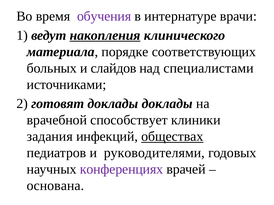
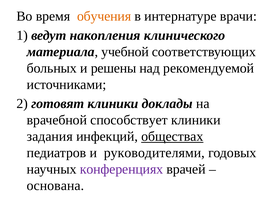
обучения colour: purple -> orange
накопления underline: present -> none
порядке: порядке -> учебной
слайдов: слайдов -> решены
специалистами: специалистами -> рекомендуемой
готовят доклады: доклады -> клиники
